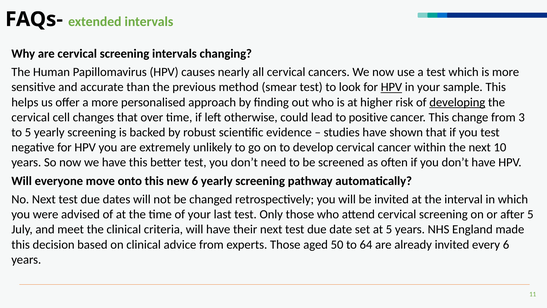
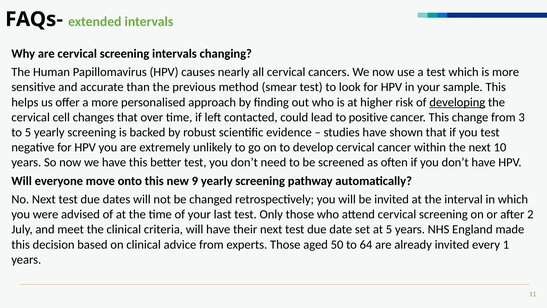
HPV at (391, 87) underline: present -> none
otherwise: otherwise -> contacted
new 6: 6 -> 9
after 5: 5 -> 2
every 6: 6 -> 1
